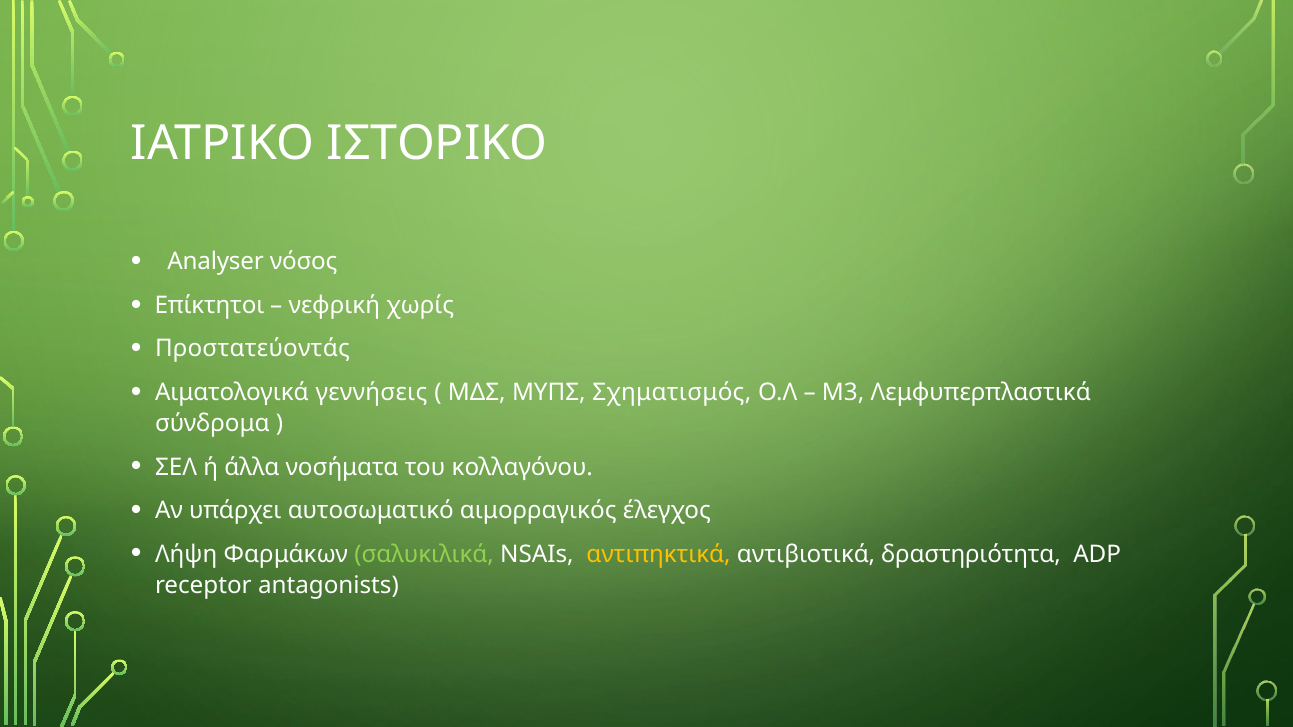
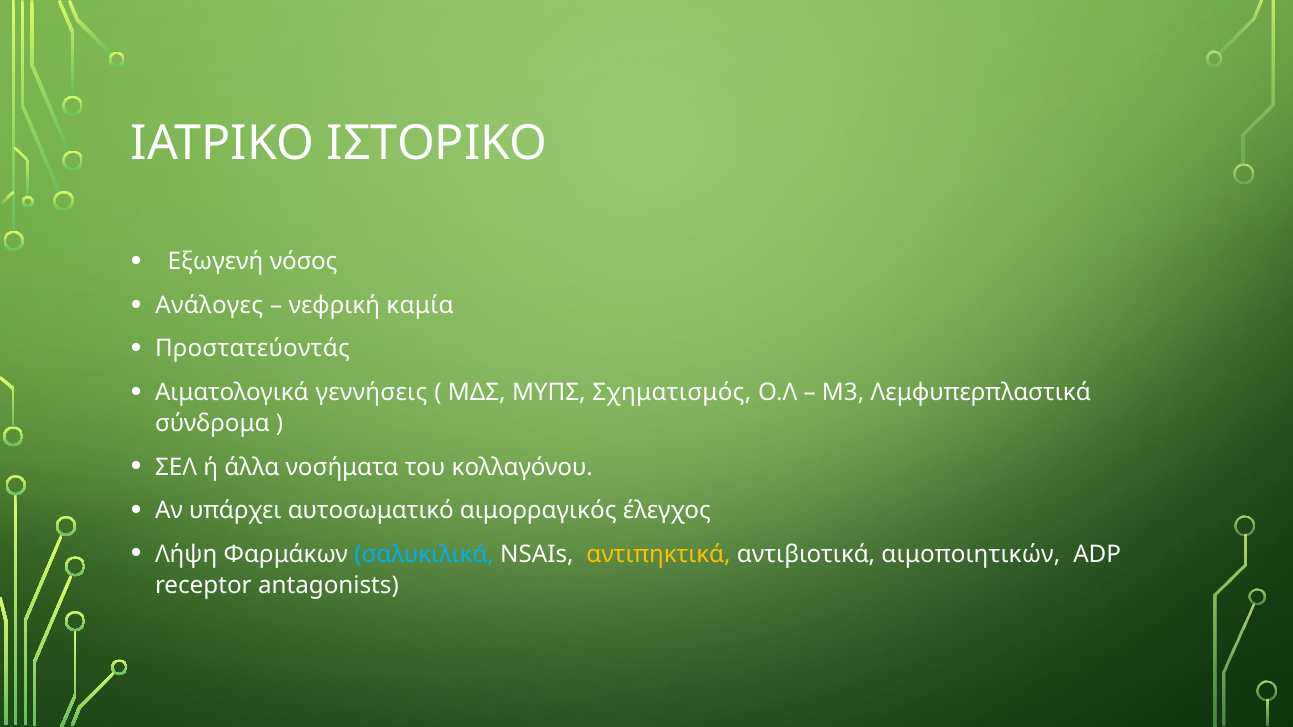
Analyser: Analyser -> Εξωγενή
Επίκτητοι: Επίκτητοι -> Ανάλογες
χωρίς: χωρίς -> καμία
σαλυκιλικά colour: light green -> light blue
δραστηριότητα: δραστηριότητα -> αιμοποιητικών
